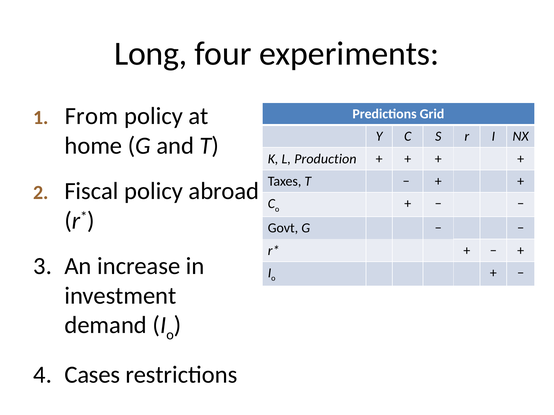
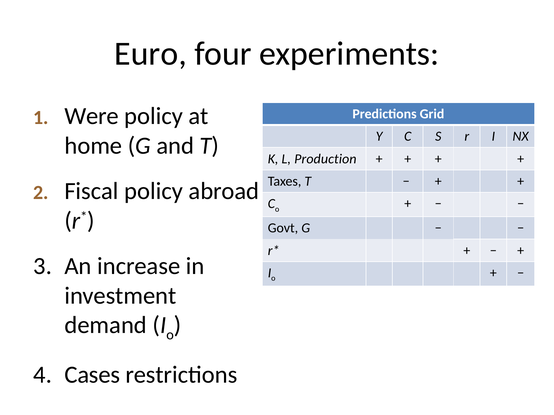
Long: Long -> Euro
From: From -> Were
